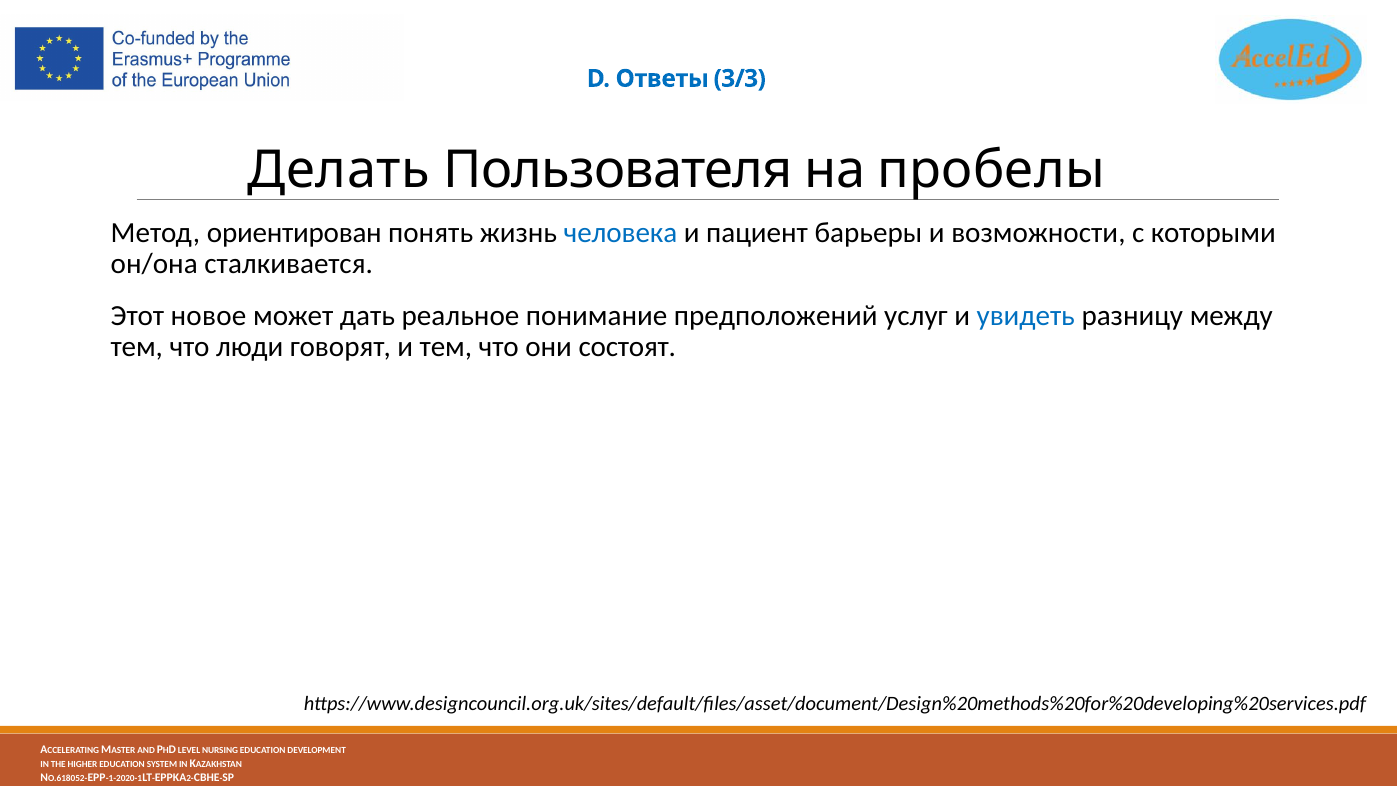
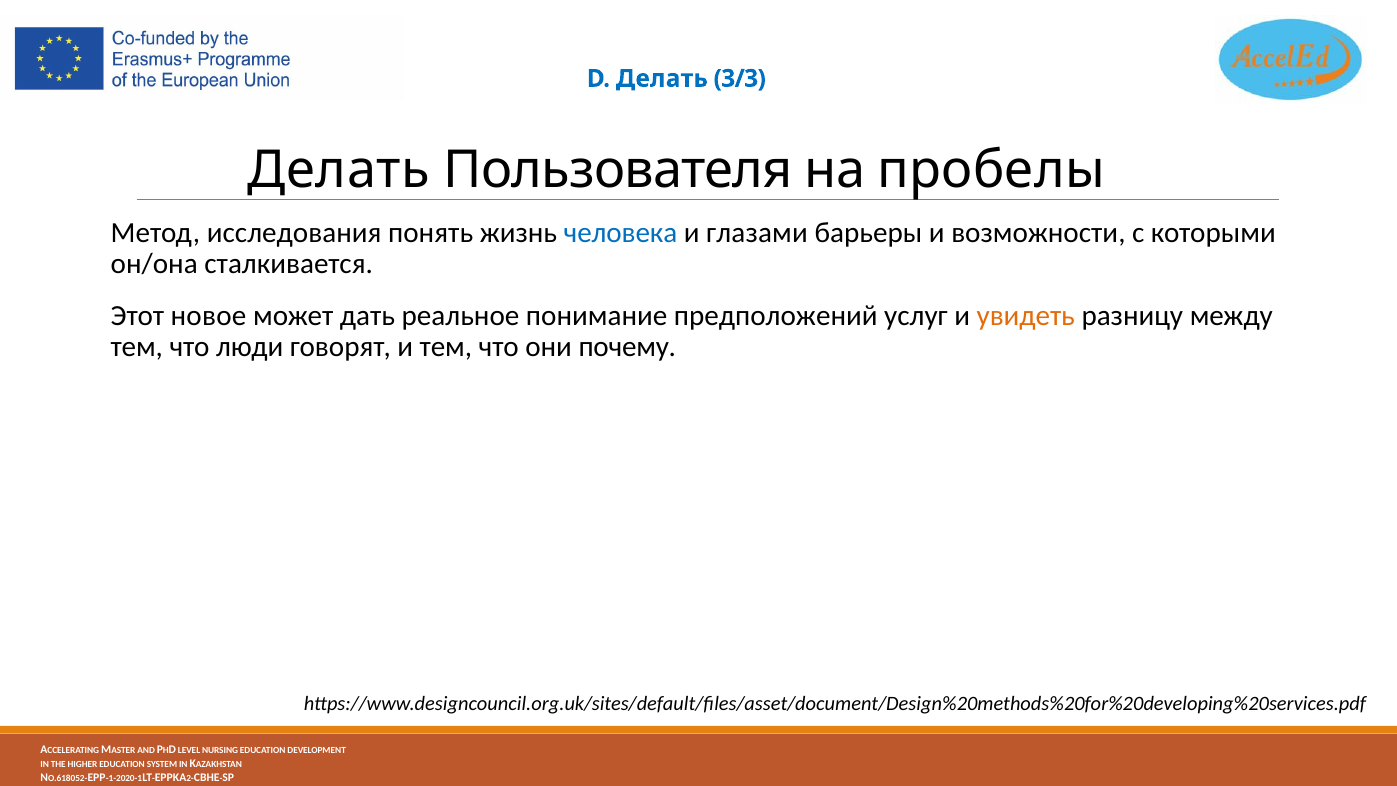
D Ответы: Ответы -> Делать
ориентирован: ориентирован -> исследования
пациент: пациент -> глазами
увидеть colour: blue -> orange
состоят: состоят -> почему
